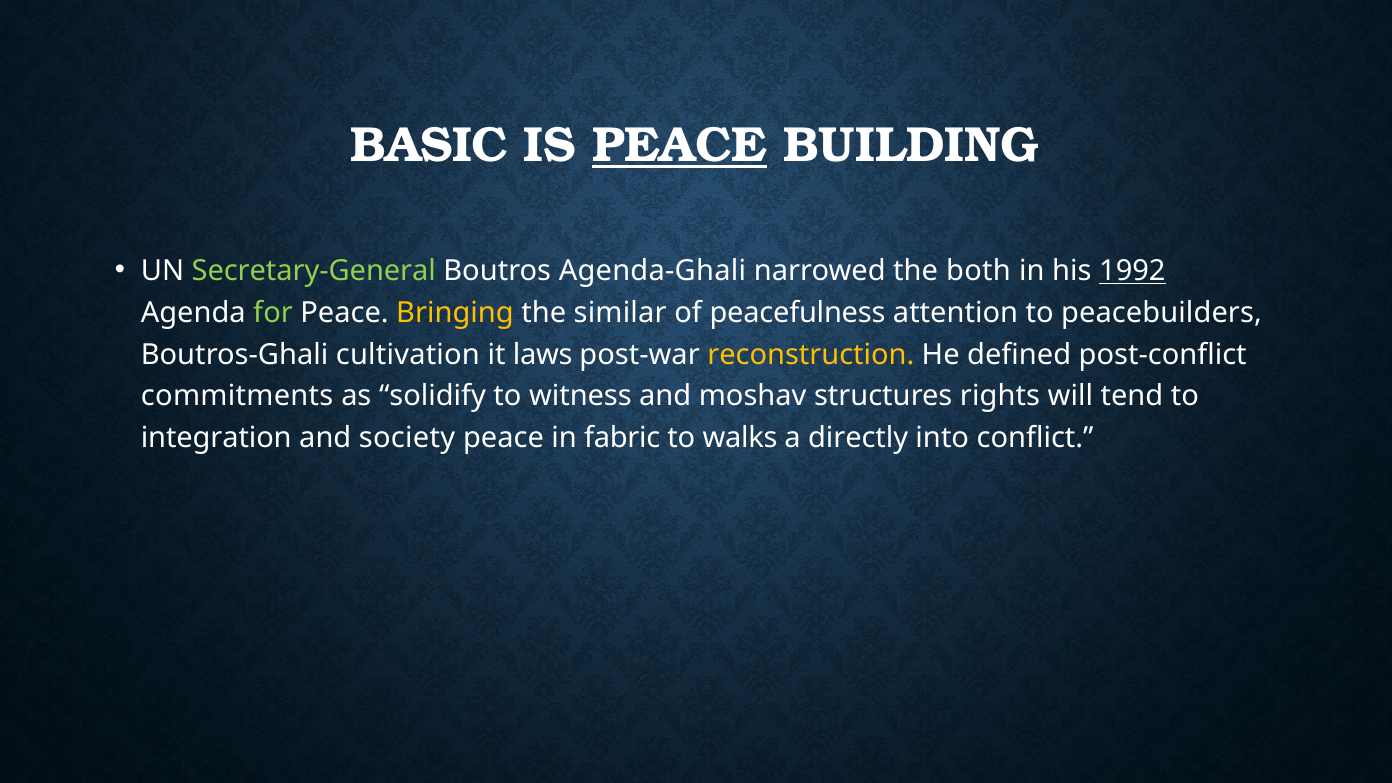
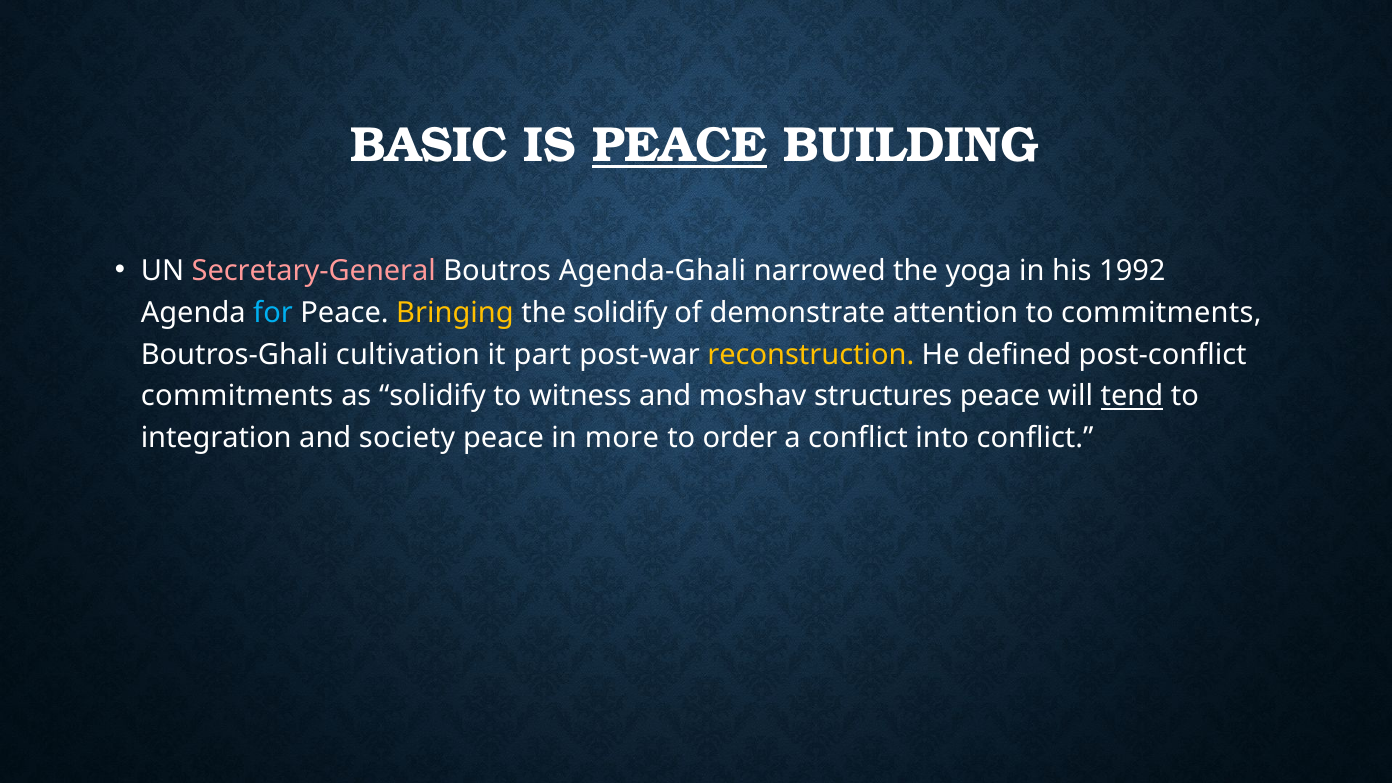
Secretary-General colour: light green -> pink
both: both -> yoga
1992 underline: present -> none
for colour: light green -> light blue
the similar: similar -> solidify
peacefulness: peacefulness -> demonstrate
to peacebuilders: peacebuilders -> commitments
laws: laws -> part
structures rights: rights -> peace
tend underline: none -> present
fabric: fabric -> more
walks: walks -> order
a directly: directly -> conflict
